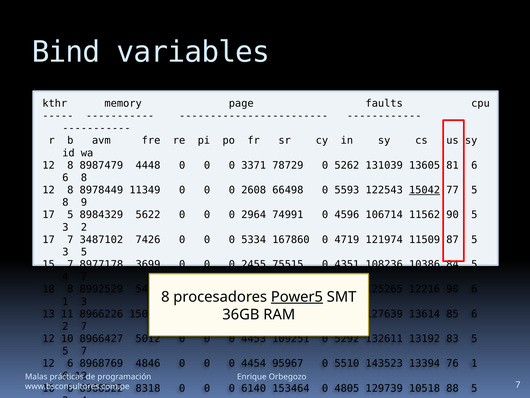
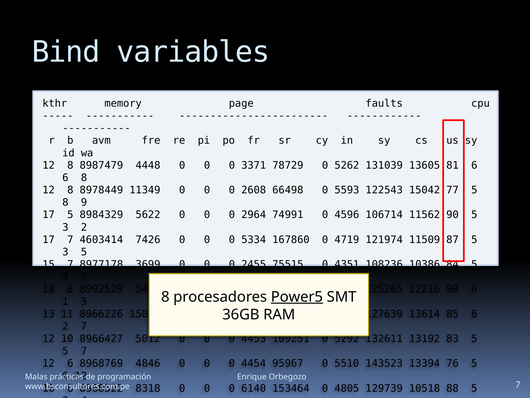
15042 underline: present -> none
3487102: 3487102 -> 4603414
76 1: 1 -> 5
